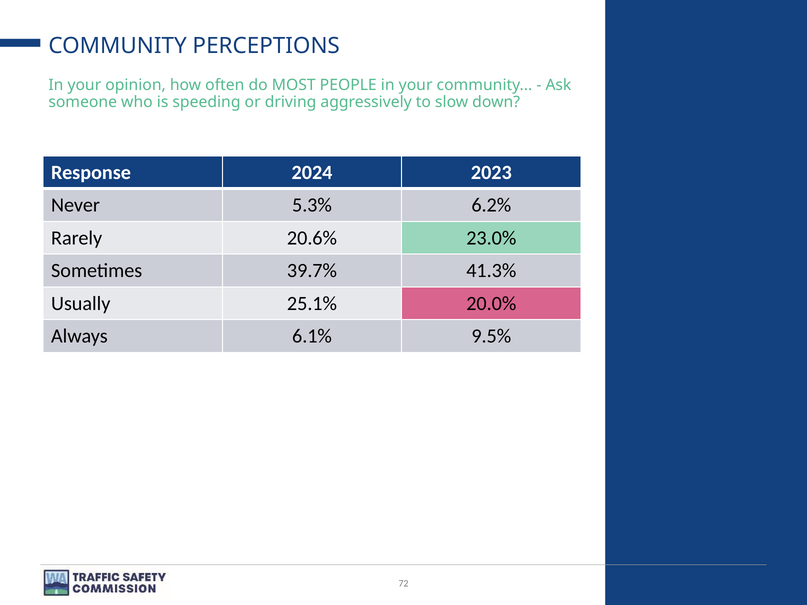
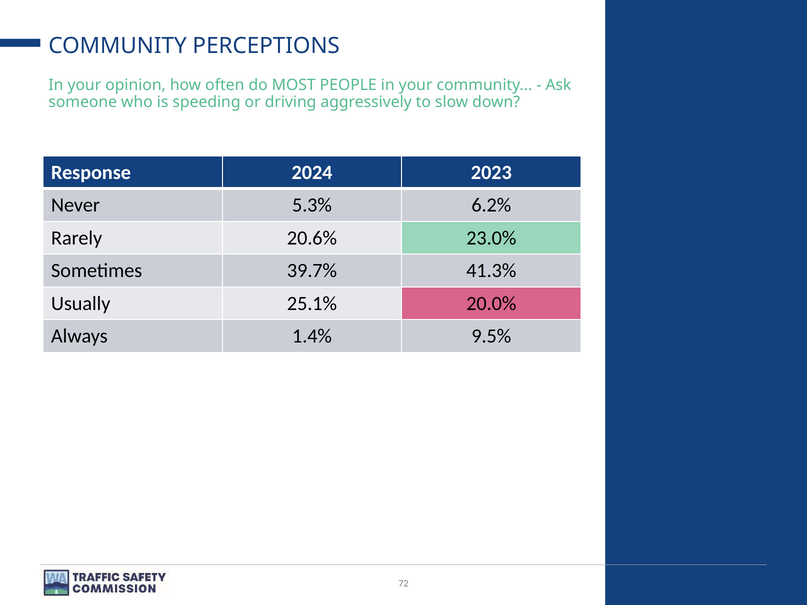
6.1%: 6.1% -> 1.4%
